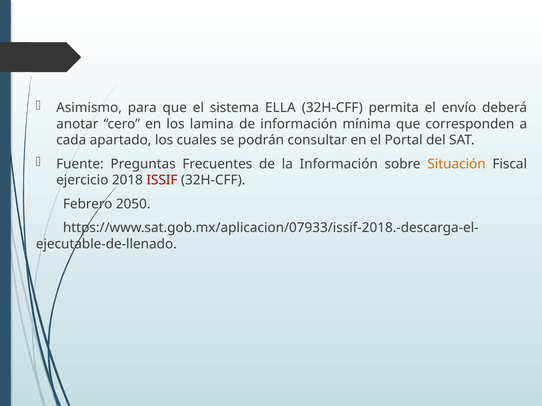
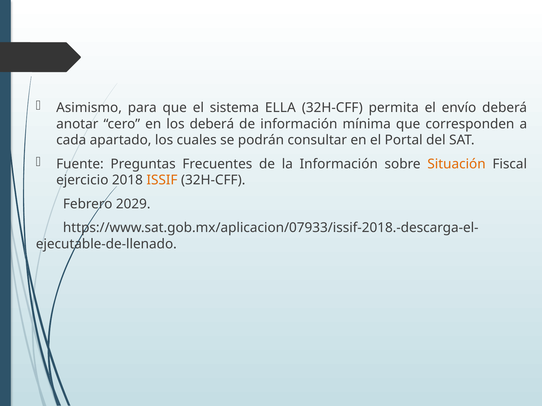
los lamina: lamina -> deberá
ISSIF colour: red -> orange
2050: 2050 -> 2029
